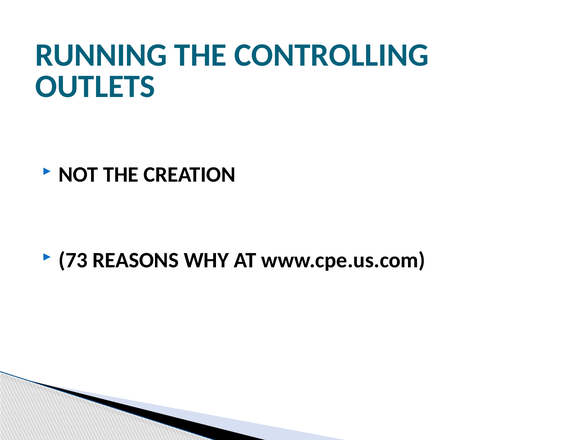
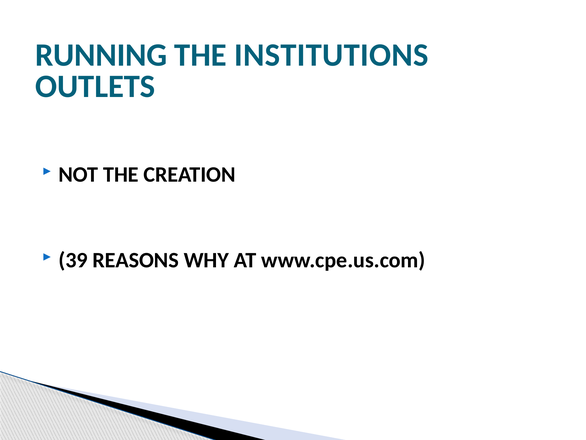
CONTROLLING: CONTROLLING -> INSTITUTIONS
73: 73 -> 39
